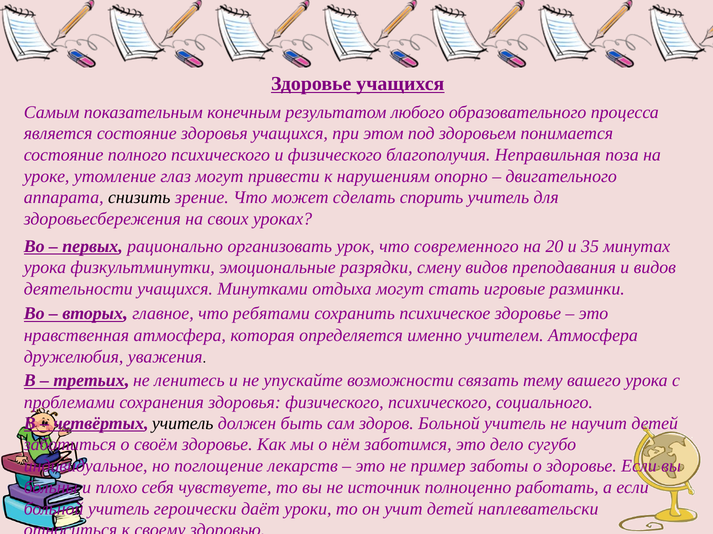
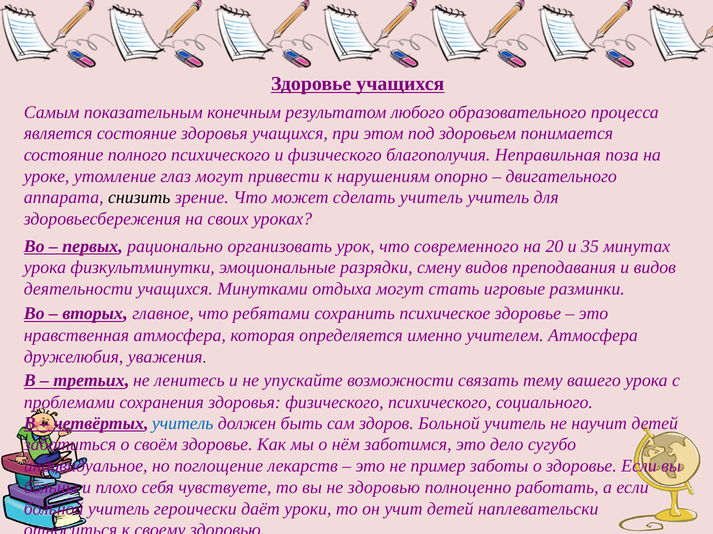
сделать спорить: спорить -> учитель
учитель at (183, 424) colour: black -> blue
не источник: источник -> здоровью
